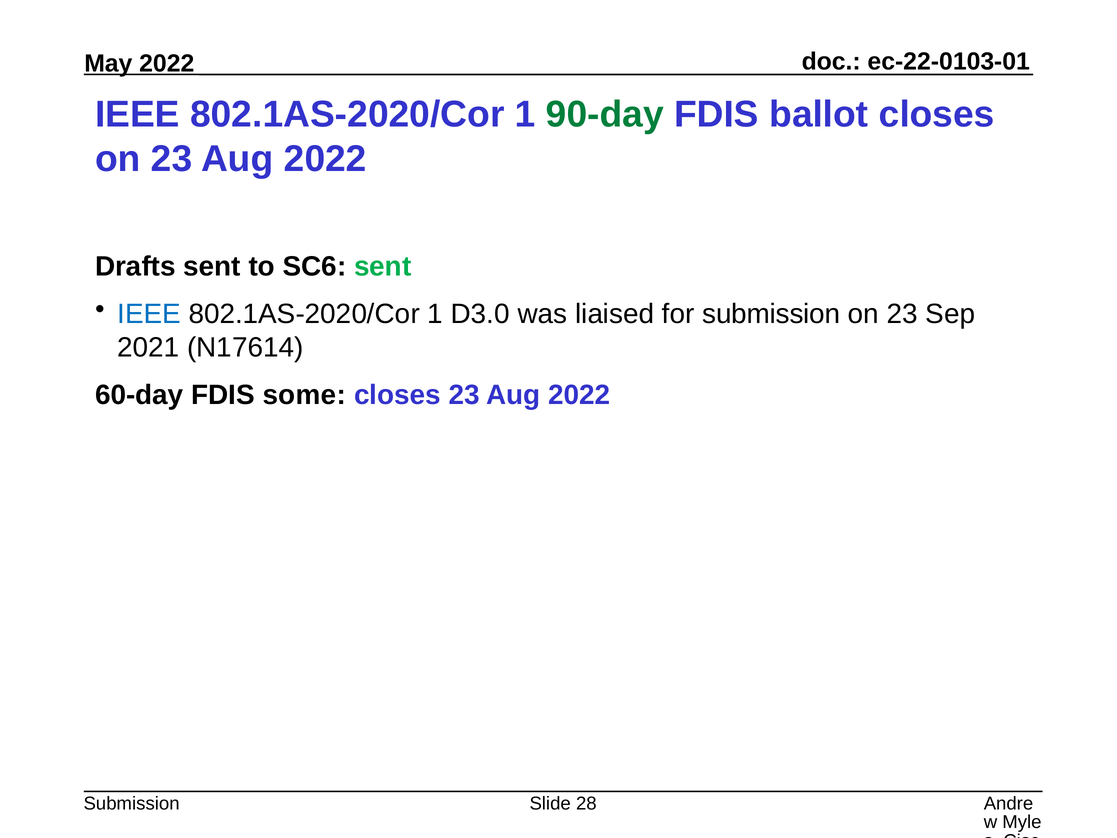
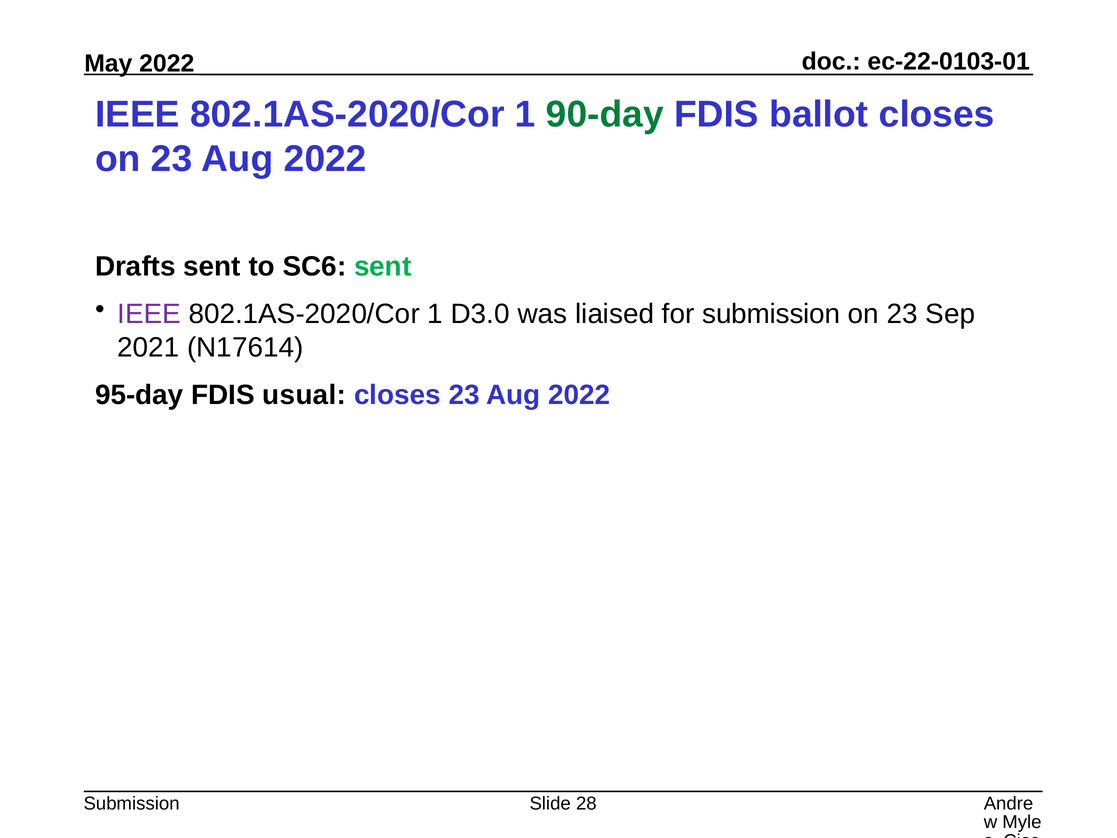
IEEE at (149, 314) colour: blue -> purple
60-day: 60-day -> 95-day
some: some -> usual
